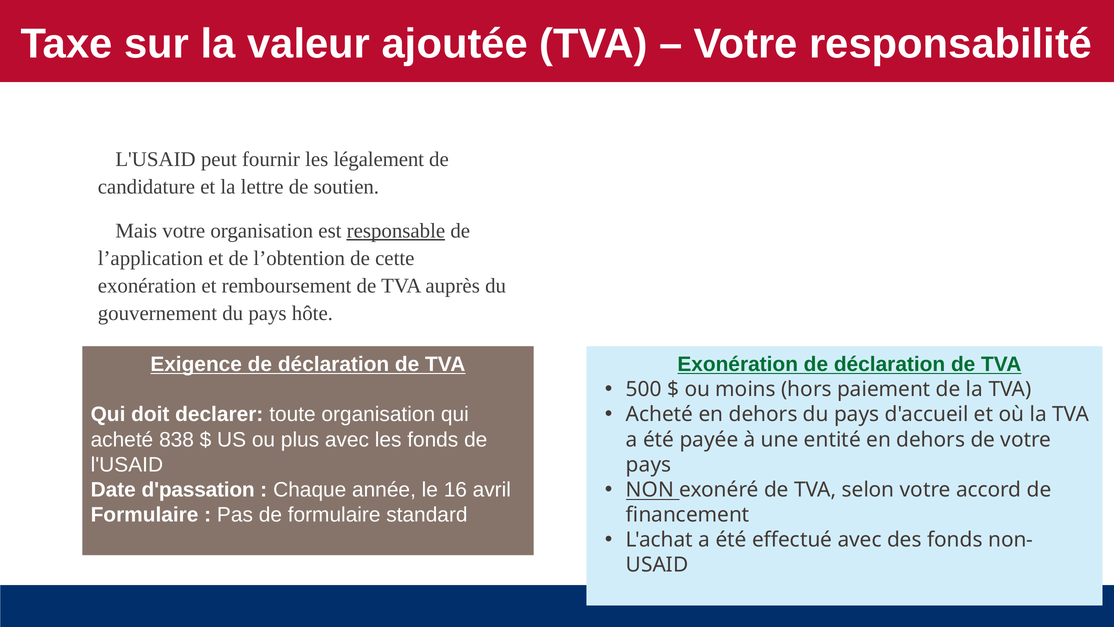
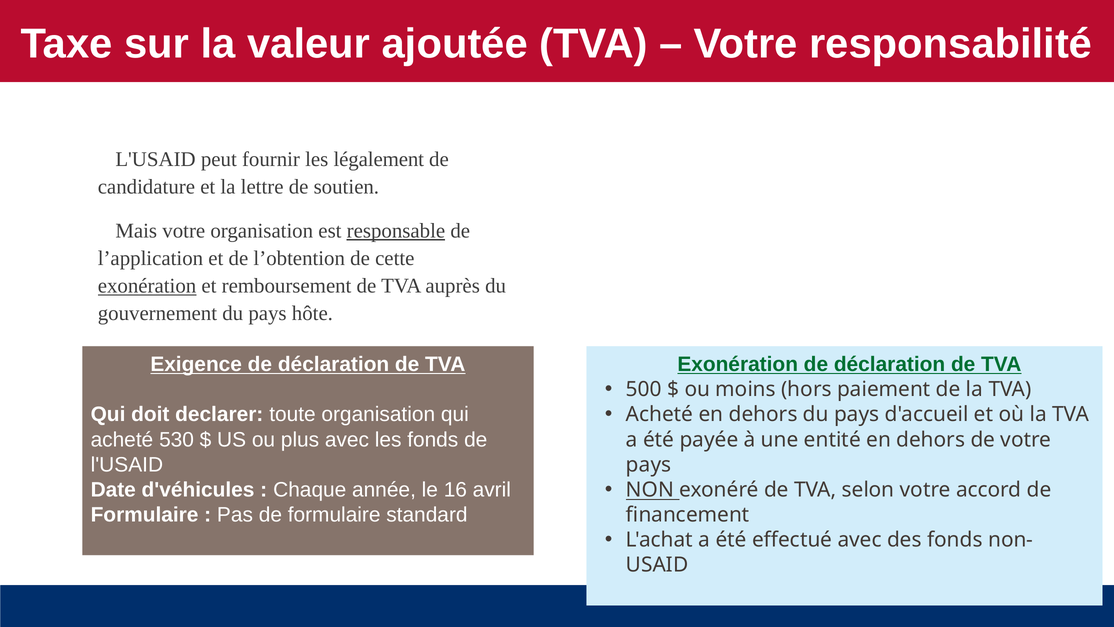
exonération at (147, 286) underline: none -> present
838: 838 -> 530
d'passation: d'passation -> d'véhicules
